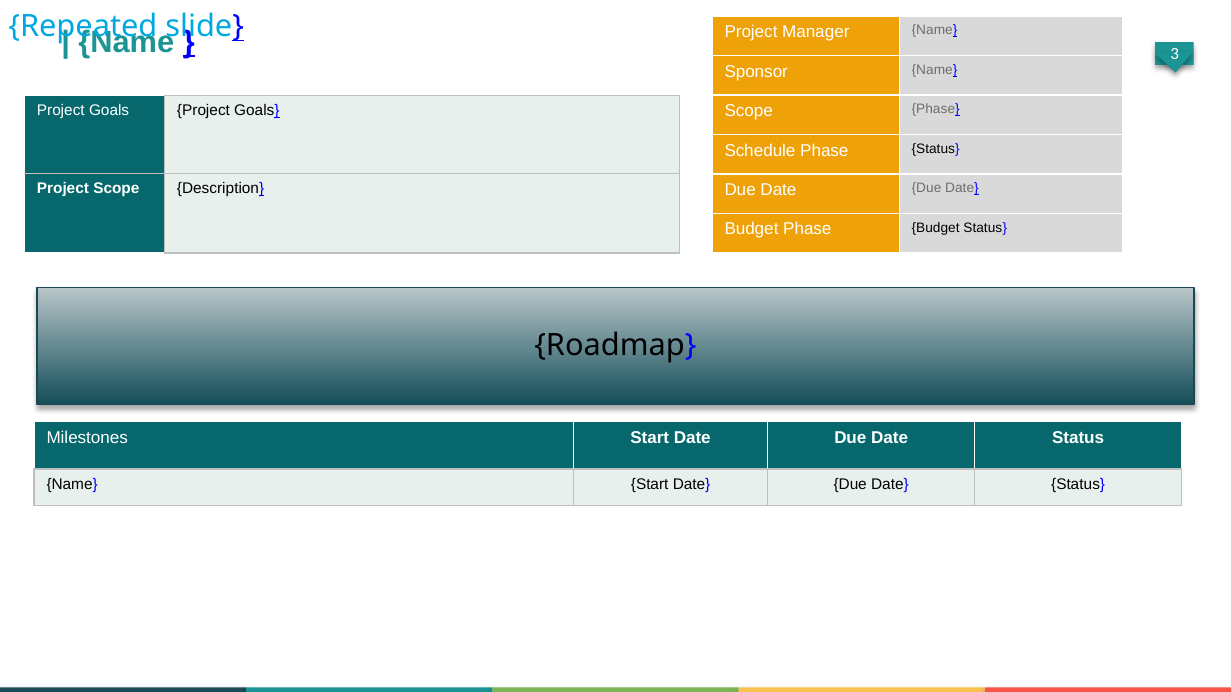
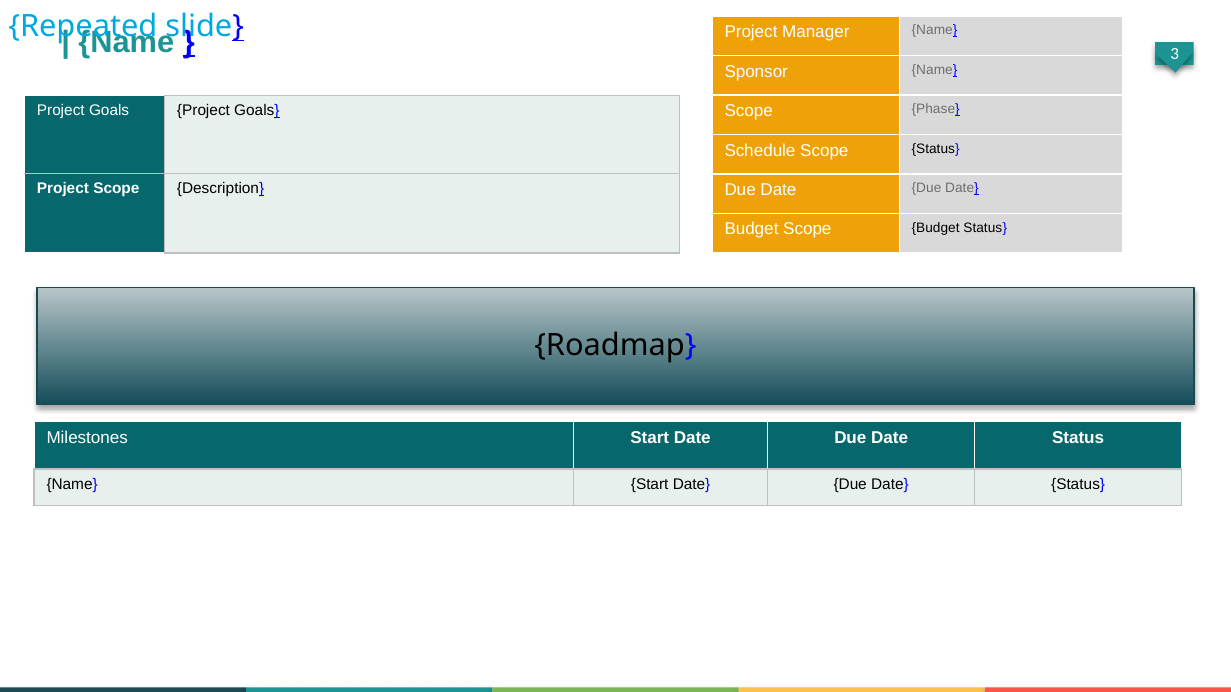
Schedule Phase: Phase -> Scope
Budget Phase: Phase -> Scope
